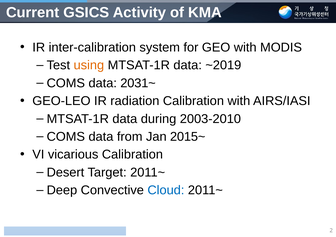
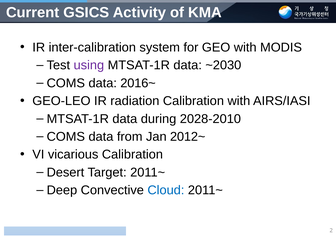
using colour: orange -> purple
~2019: ~2019 -> ~2030
2031~: 2031~ -> 2016~
2003-2010: 2003-2010 -> 2028-2010
2015~: 2015~ -> 2012~
